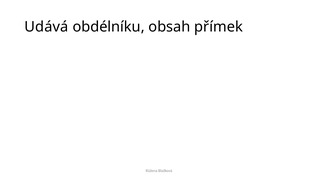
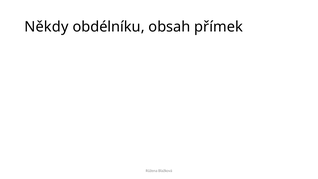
Udává: Udává -> Někdy
